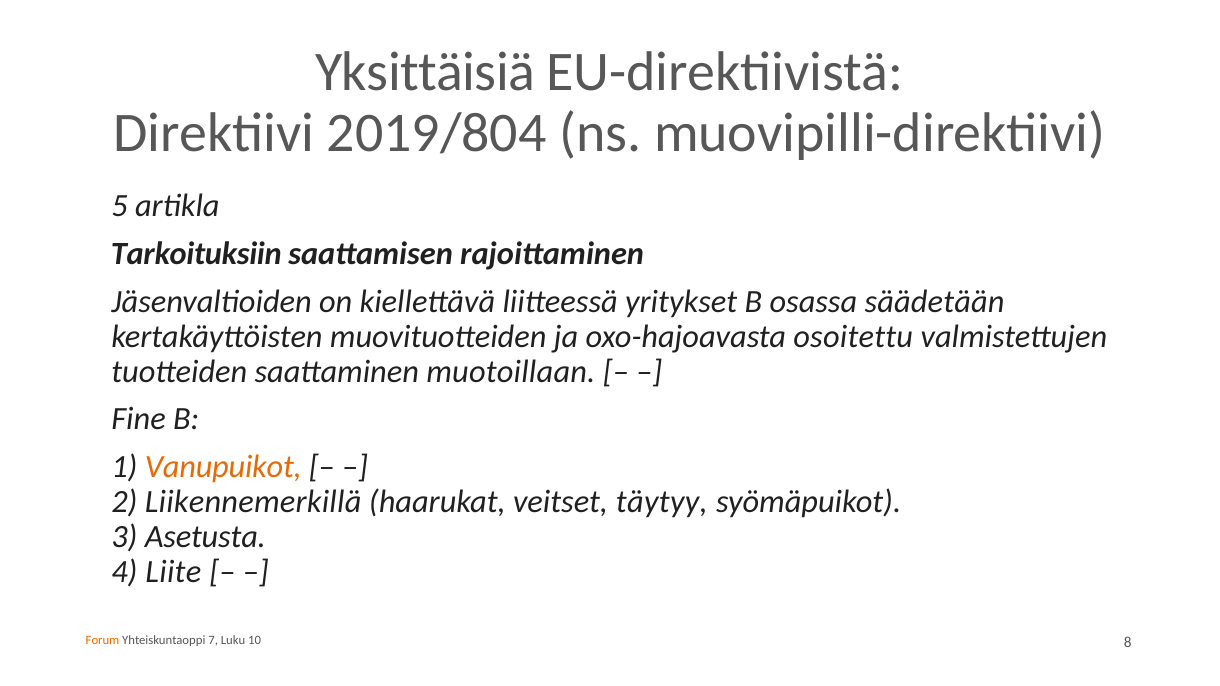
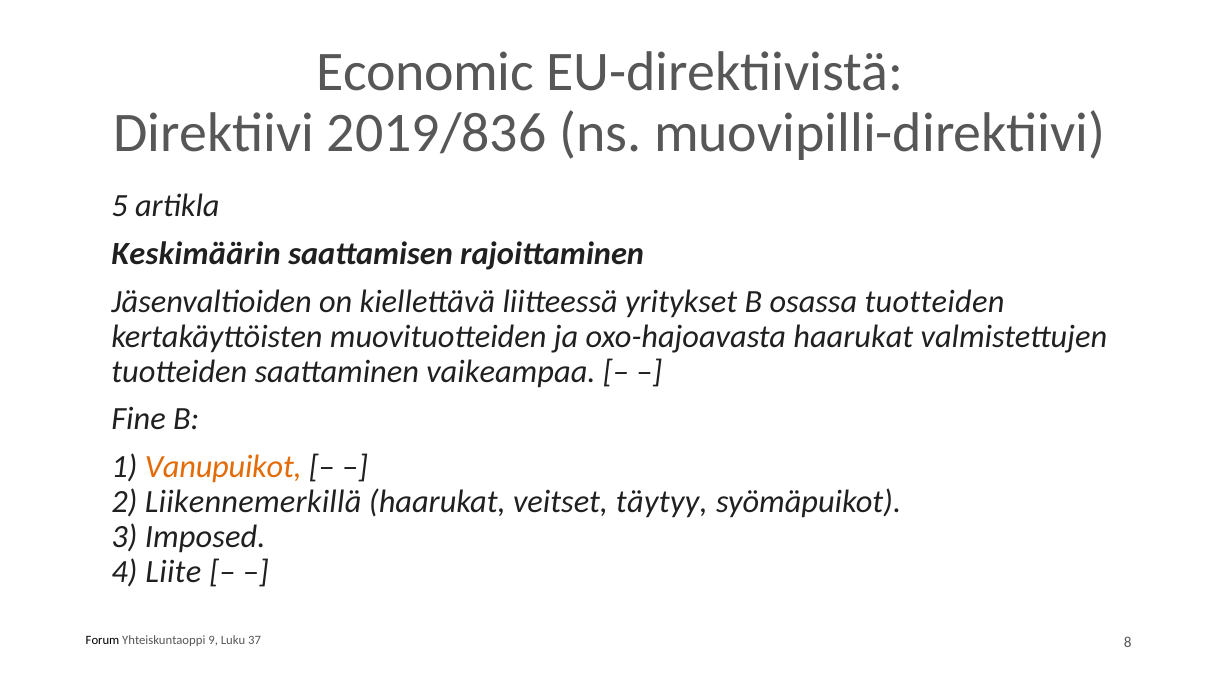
Yksittäisiä: Yksittäisiä -> Economic
2019/804: 2019/804 -> 2019/836
Tarkoituksiin: Tarkoituksiin -> Keskimäärin
osassa säädetään: säädetään -> tuotteiden
oxo-hajoavasta osoitettu: osoitettu -> haarukat
muotoillaan: muotoillaan -> vaikeampaa
Asetusta: Asetusta -> Imposed
Forum colour: orange -> black
7: 7 -> 9
10: 10 -> 37
